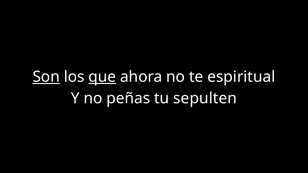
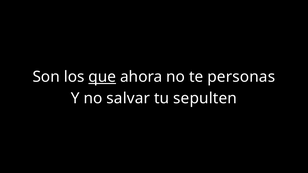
Son underline: present -> none
espiritual: espiritual -> personas
peñas: peñas -> salvar
